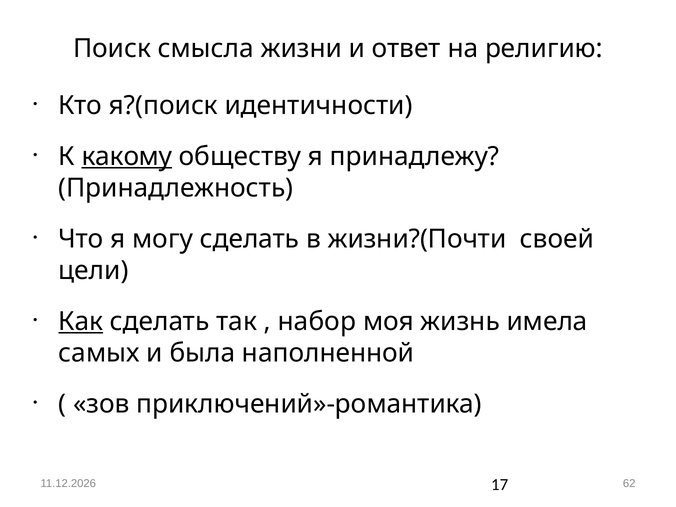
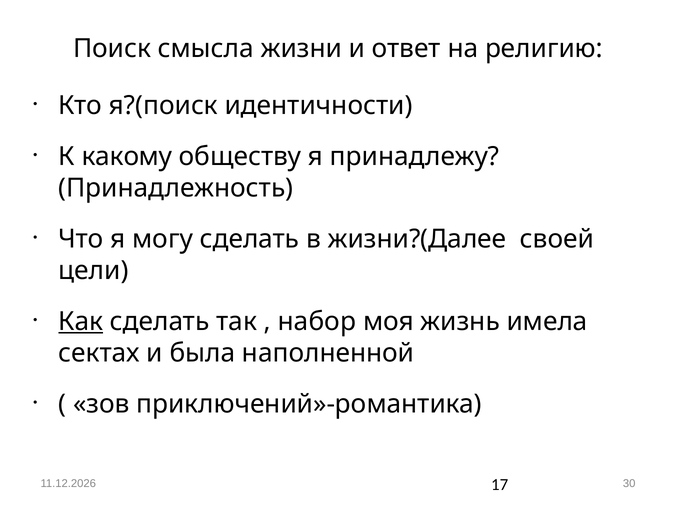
какому underline: present -> none
жизни?(Почти: жизни?(Почти -> жизни?(Далее
самых: самых -> сектах
62: 62 -> 30
